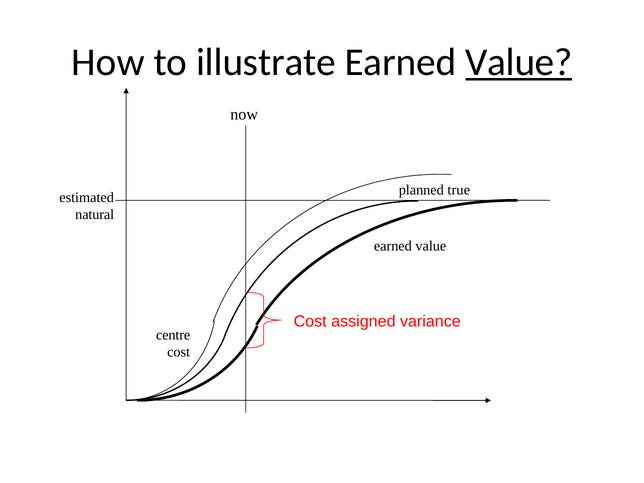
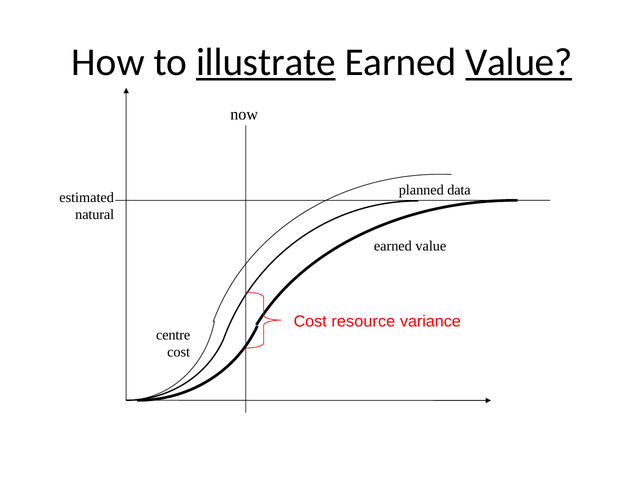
illustrate underline: none -> present
true: true -> data
assigned: assigned -> resource
